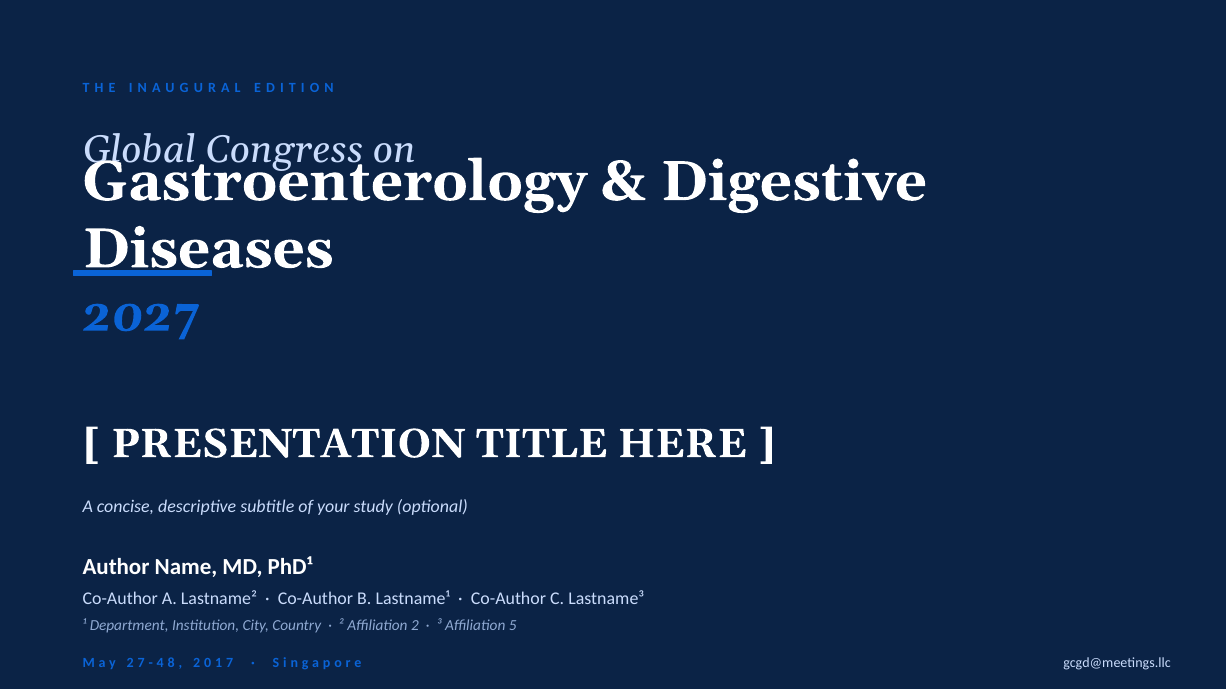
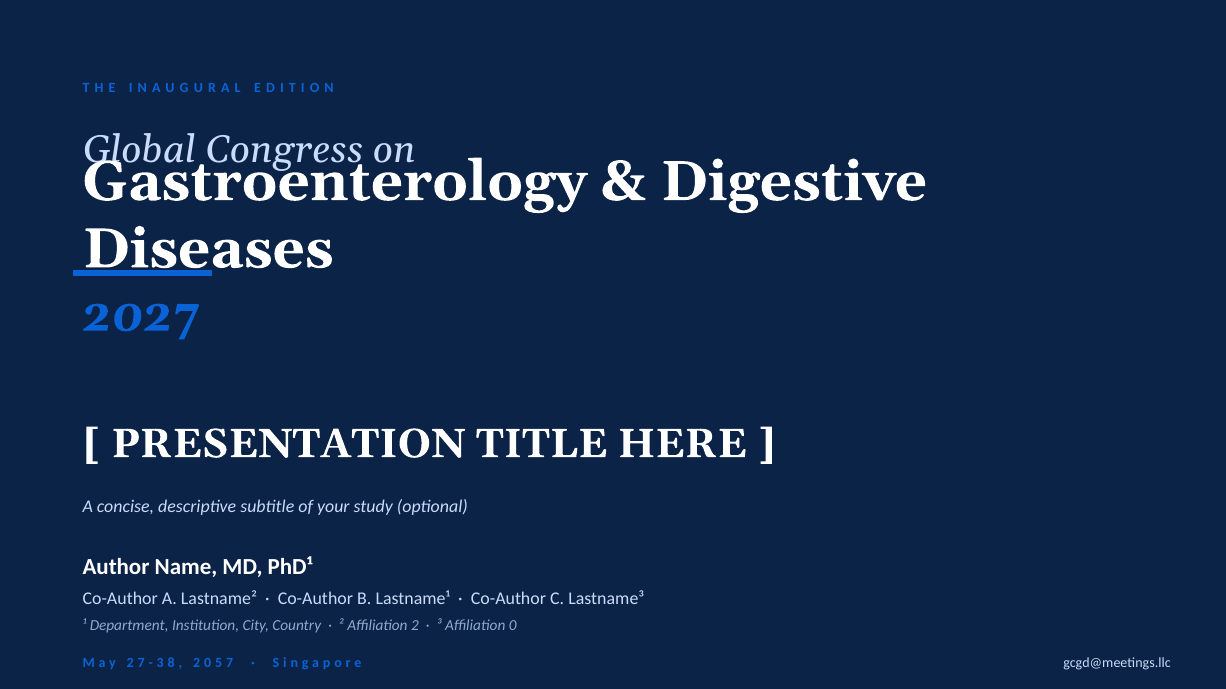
Affiliation 5: 5 -> 0
4: 4 -> 3
1: 1 -> 5
